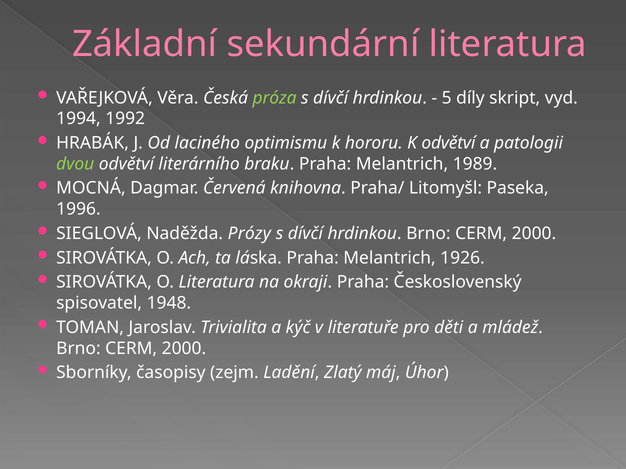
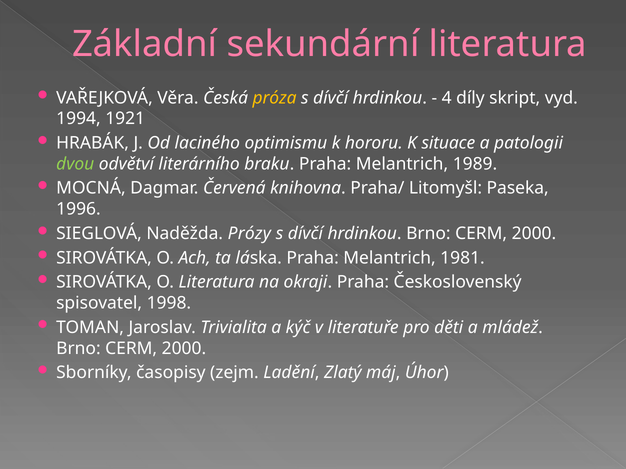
próza colour: light green -> yellow
5: 5 -> 4
1992: 1992 -> 1921
K odvětví: odvětví -> situace
1926: 1926 -> 1981
1948: 1948 -> 1998
